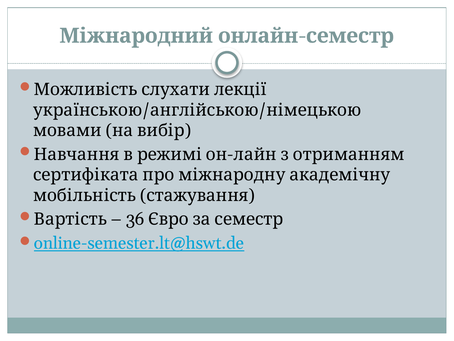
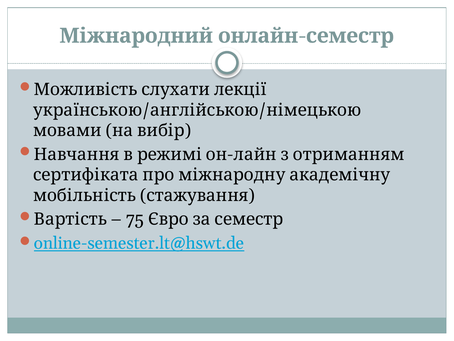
36: 36 -> 75
